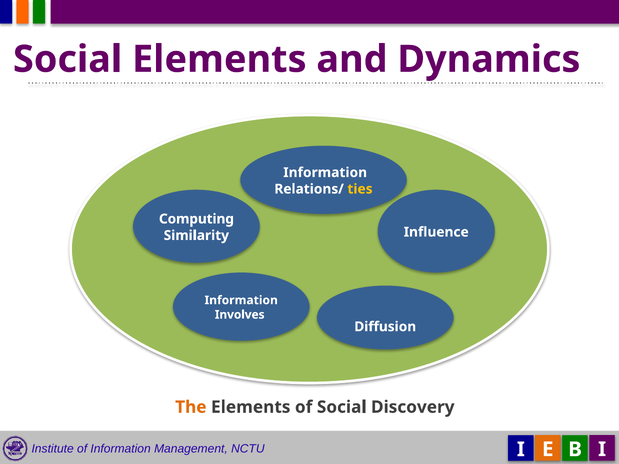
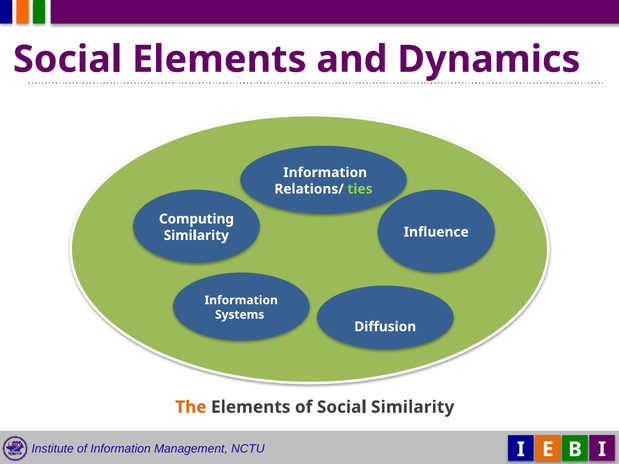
ties colour: yellow -> light green
Involves: Involves -> Systems
Social Discovery: Discovery -> Similarity
